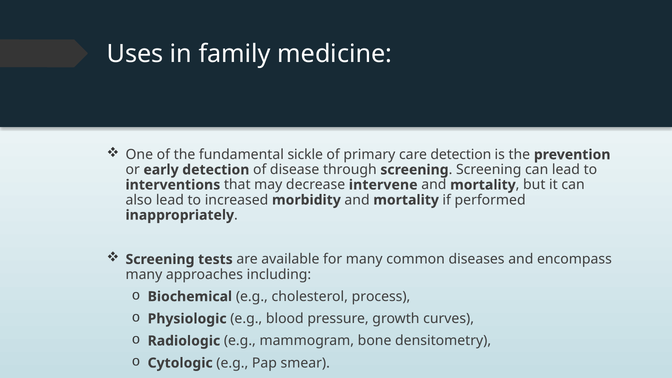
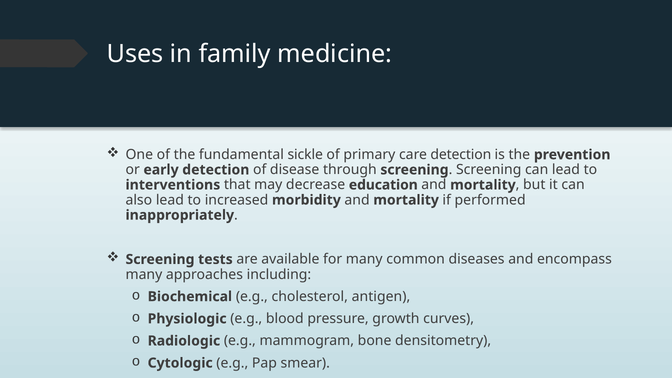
intervene: intervene -> education
process: process -> antigen
